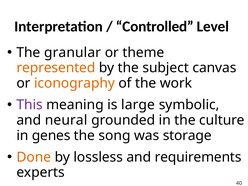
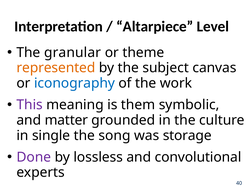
Controlled: Controlled -> Altarpiece
iconography colour: orange -> blue
large: large -> them
neural: neural -> matter
genes: genes -> single
Done colour: orange -> purple
requirements: requirements -> convolutional
